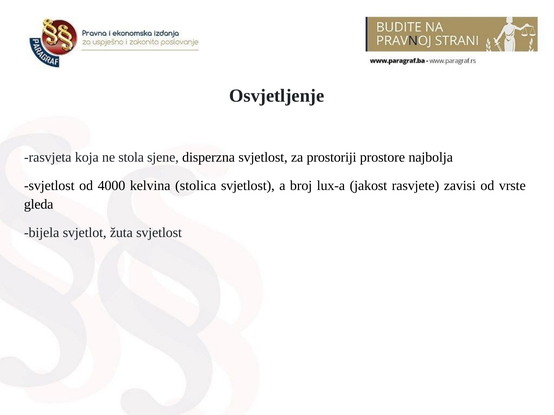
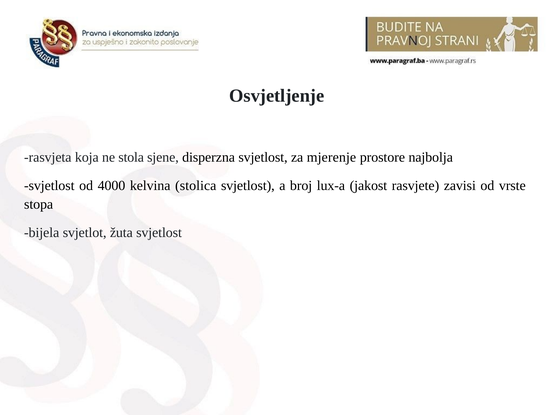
prostoriji: prostoriji -> mjerenje
gleda: gleda -> stopa
